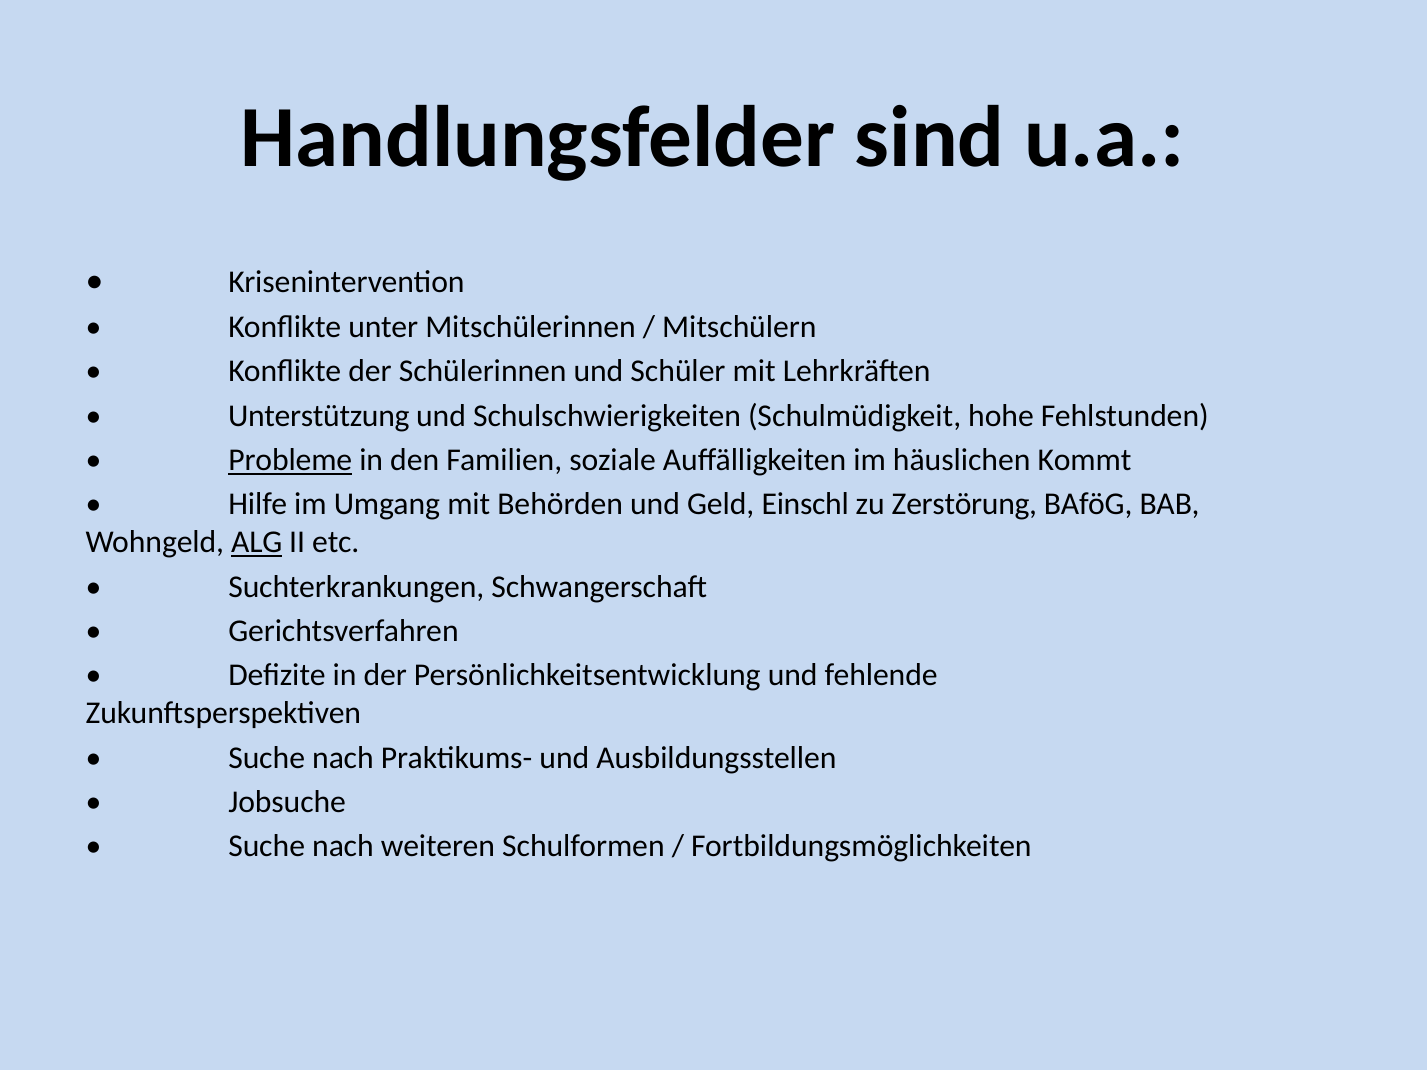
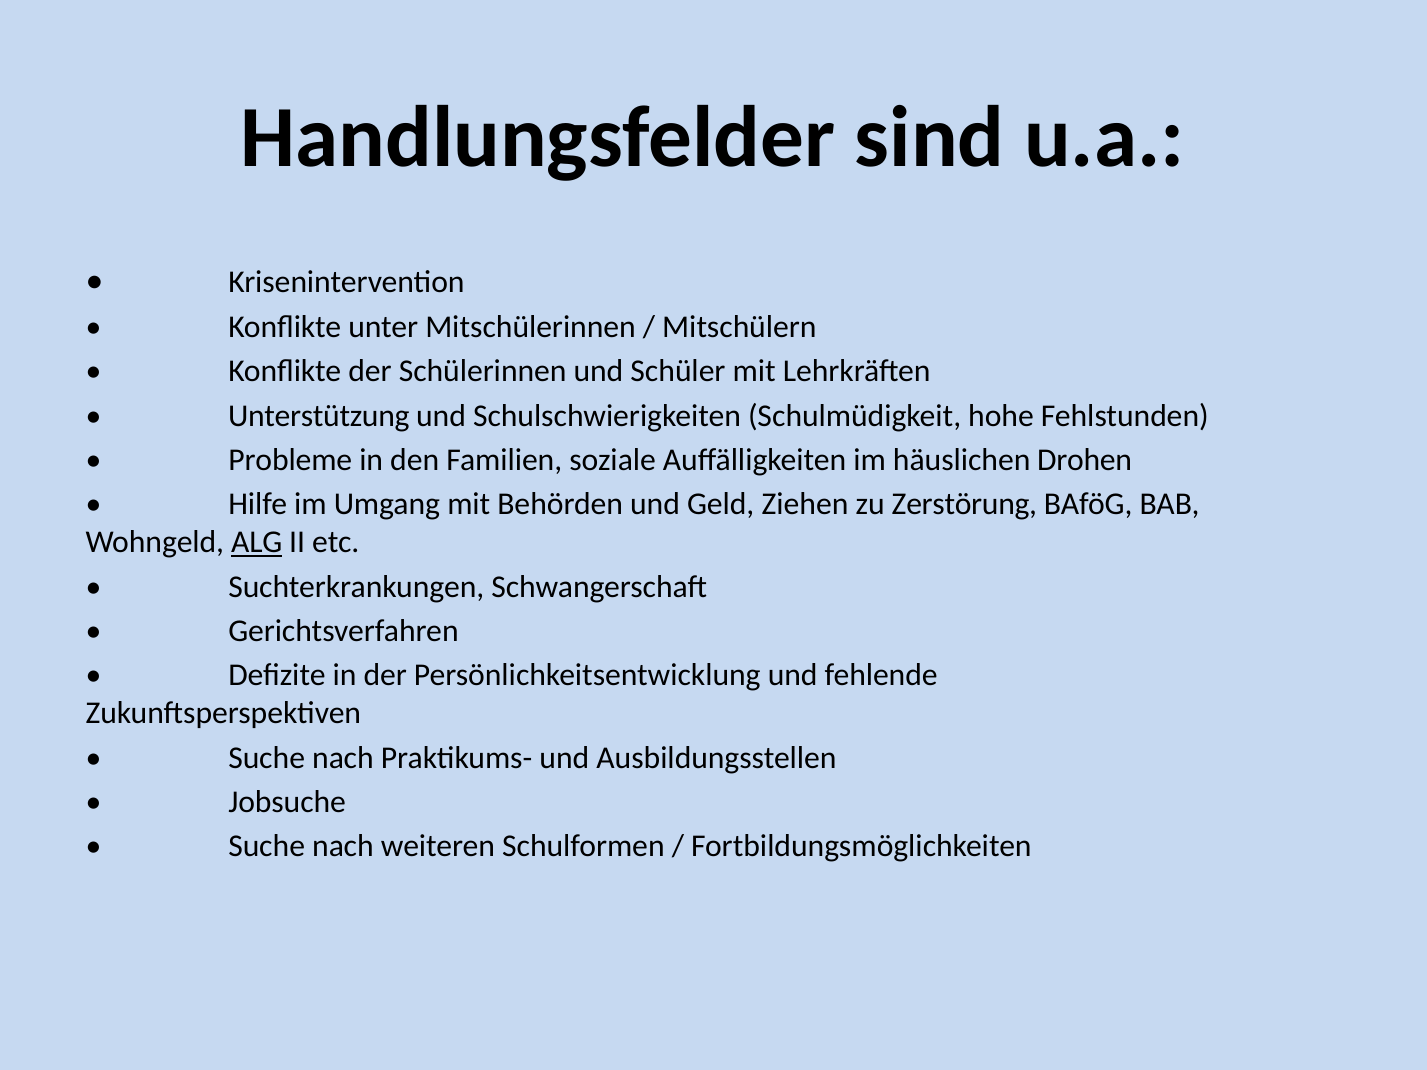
Probleme underline: present -> none
Kommt: Kommt -> Drohen
Einschl: Einschl -> Ziehen
